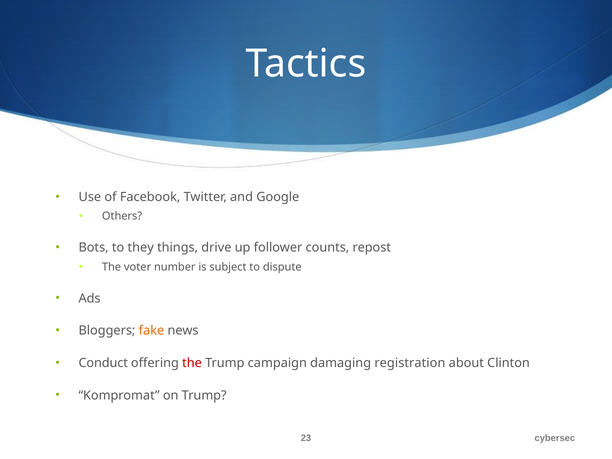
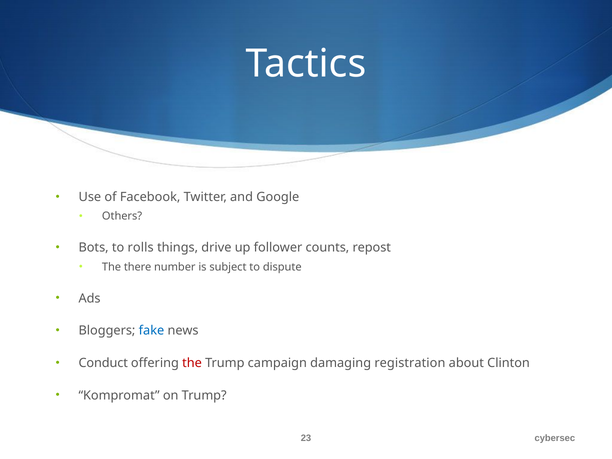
they: they -> rolls
voter: voter -> there
fake colour: orange -> blue
